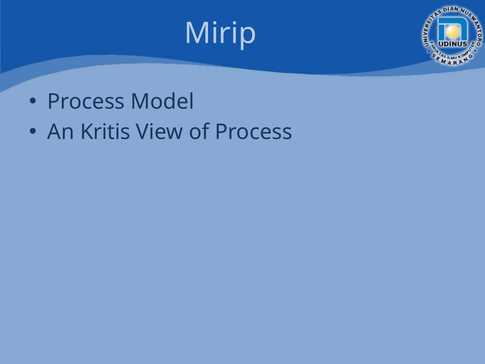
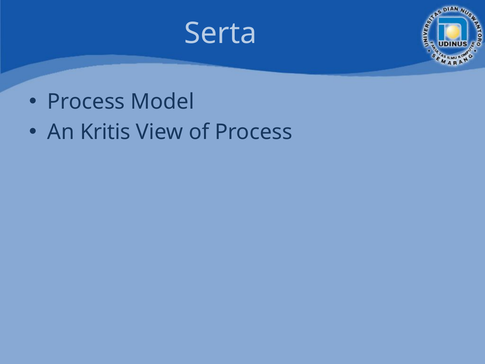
Mirip: Mirip -> Serta
